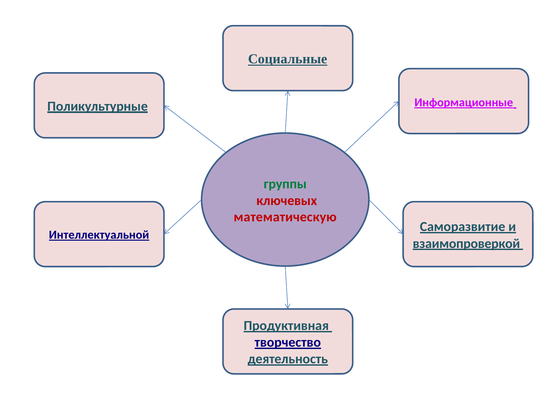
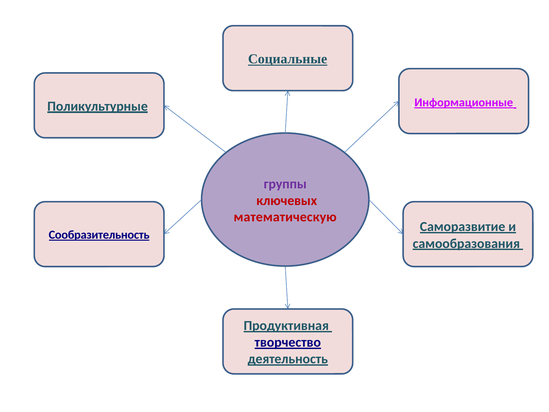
группы colour: green -> purple
Интеллектуальной: Интеллектуальной -> Сообразительность
взаимопроверкой: взаимопроверкой -> самообразования
